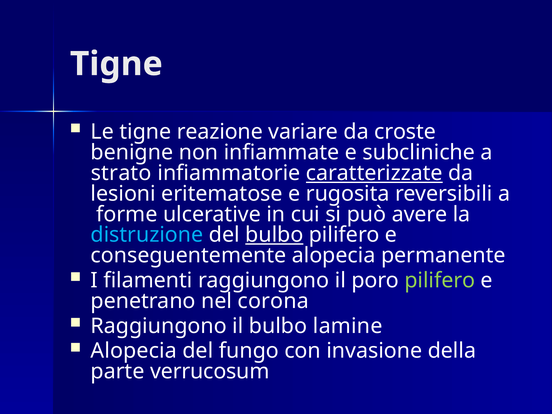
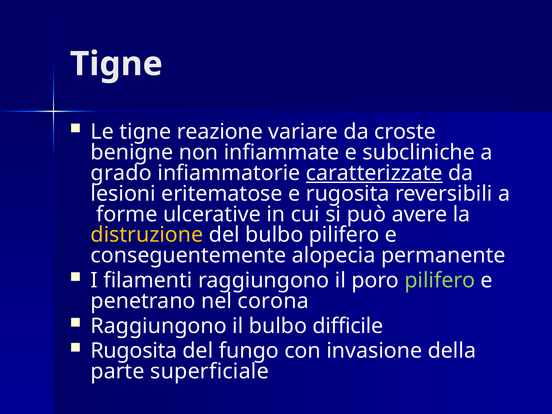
strato: strato -> grado
distruzione colour: light blue -> yellow
bulbo at (274, 235) underline: present -> none
lamine: lamine -> difficile
Alopecia at (134, 351): Alopecia -> Rugosita
verrucosum: verrucosum -> superficiale
